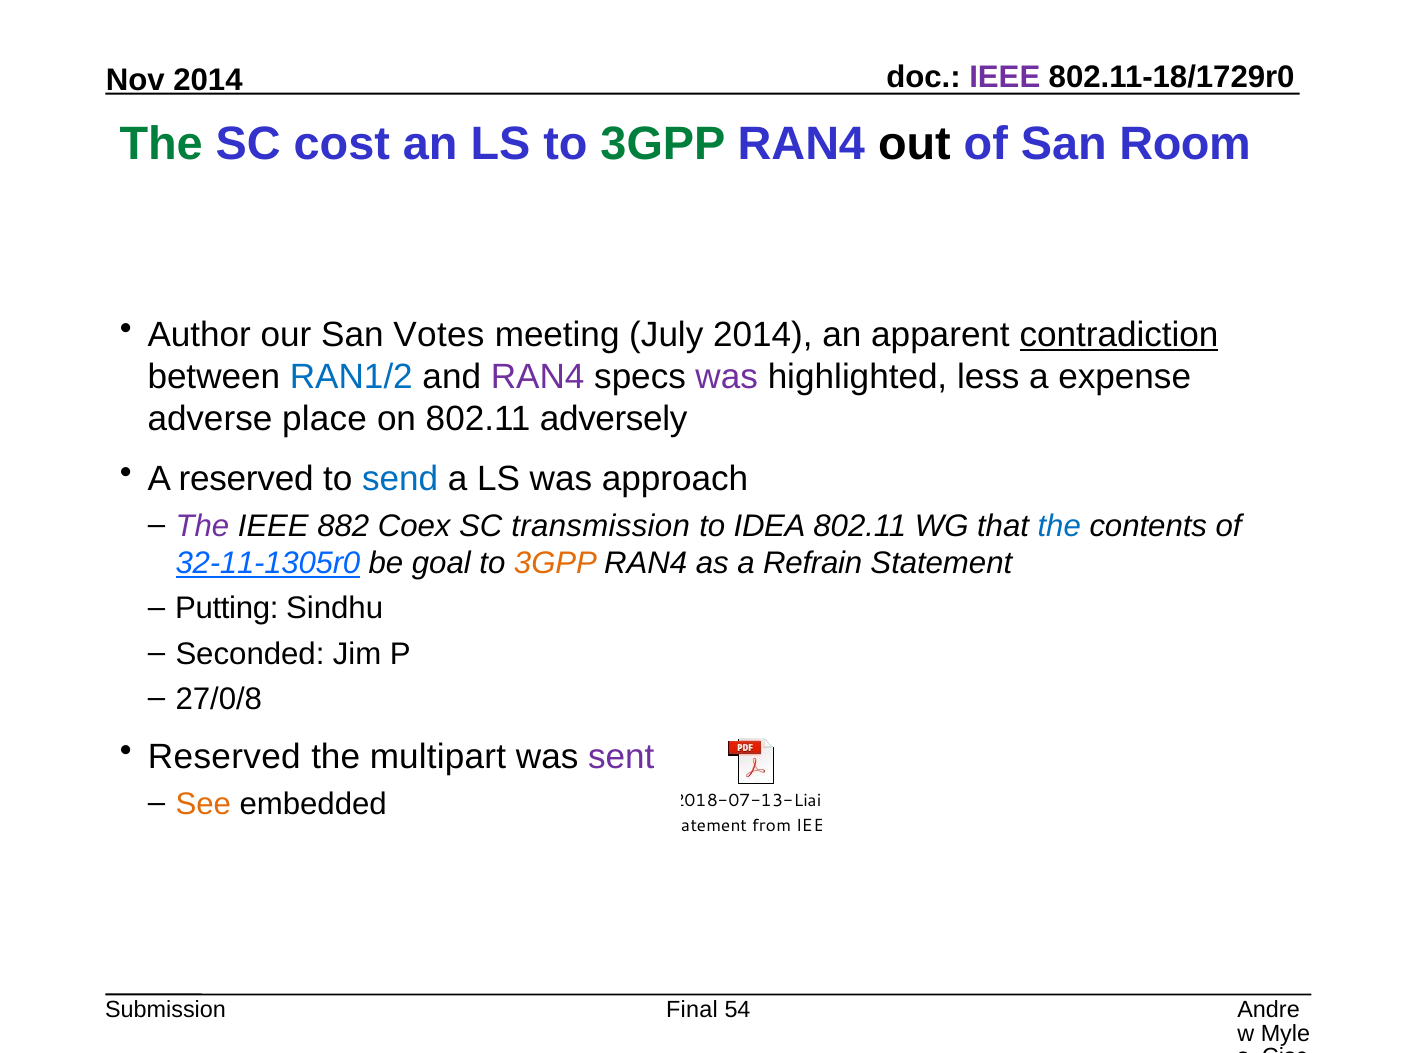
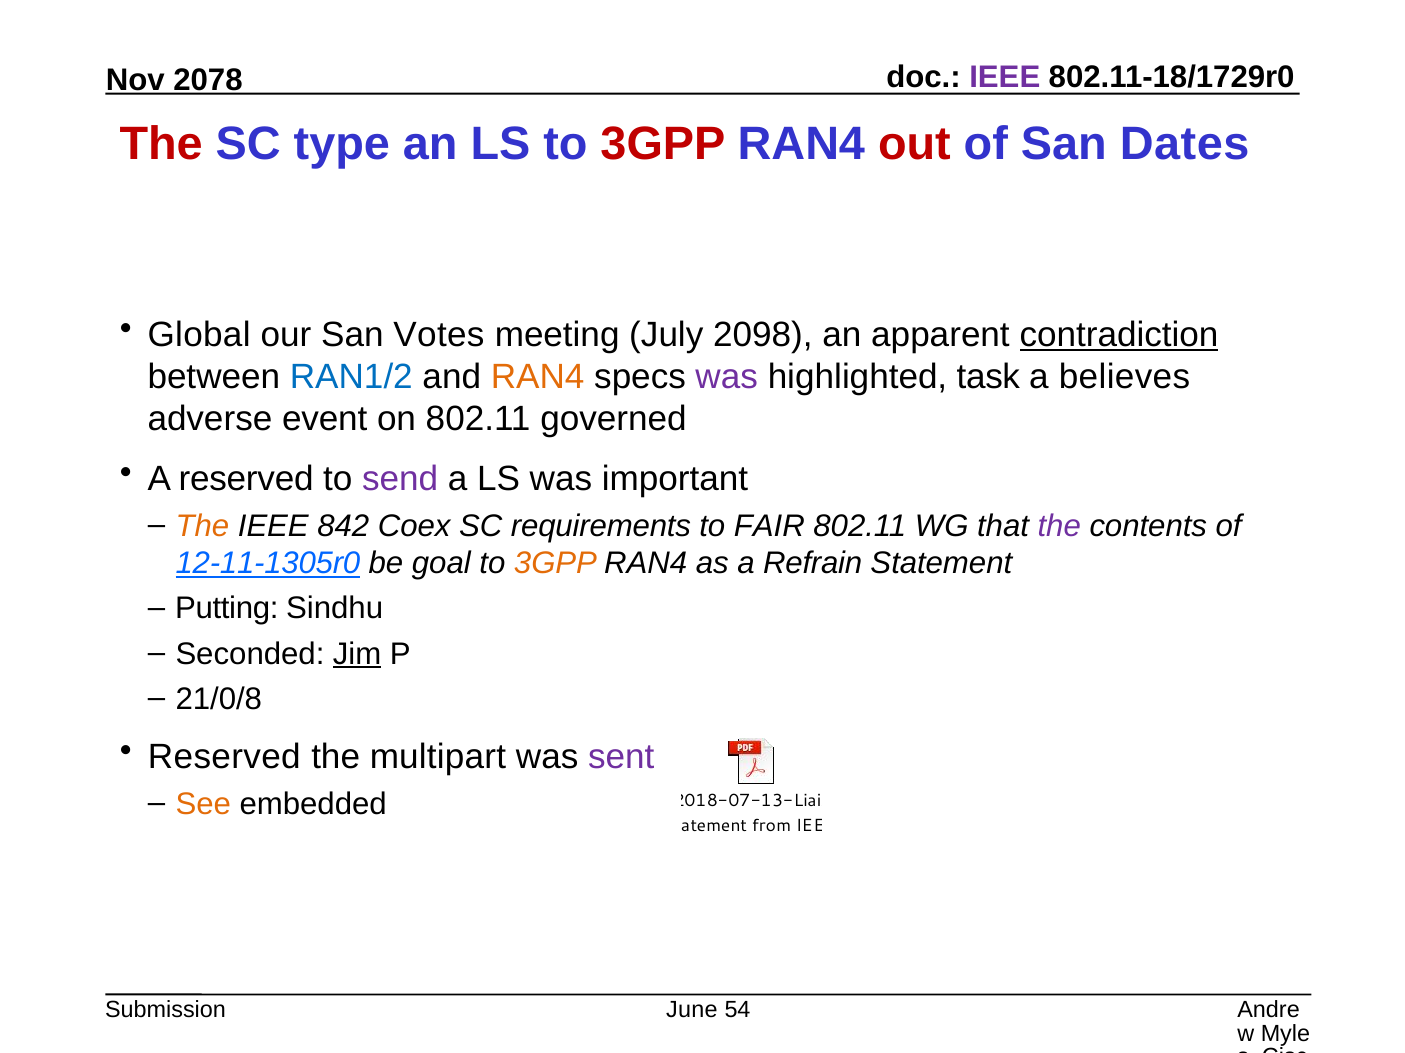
2014 at (208, 80): 2014 -> 2078
The at (161, 144) colour: green -> red
cost: cost -> type
3GPP at (663, 144) colour: green -> red
out colour: black -> red
Room: Room -> Dates
Author: Author -> Global
July 2014: 2014 -> 2098
RAN4 at (538, 377) colour: purple -> orange
less: less -> task
expense: expense -> believes
place: place -> event
adversely: adversely -> governed
send colour: blue -> purple
approach: approach -> important
The at (202, 526) colour: purple -> orange
882: 882 -> 842
transmission: transmission -> requirements
IDEA: IDEA -> FAIR
the at (1059, 526) colour: blue -> purple
32-11-1305r0: 32-11-1305r0 -> 12-11-1305r0
Jim underline: none -> present
27/0/8: 27/0/8 -> 21/0/8
Final: Final -> June
